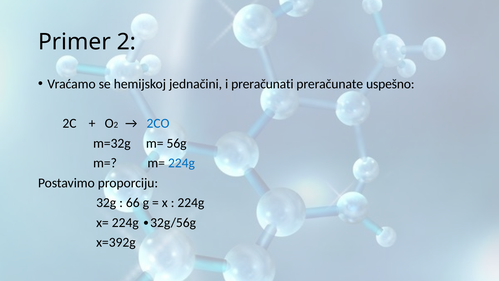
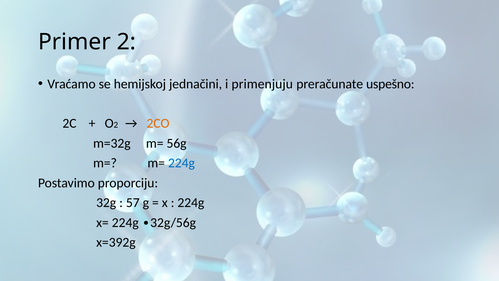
preračunati: preračunati -> primenjuju
2CO colour: blue -> orange
66: 66 -> 57
